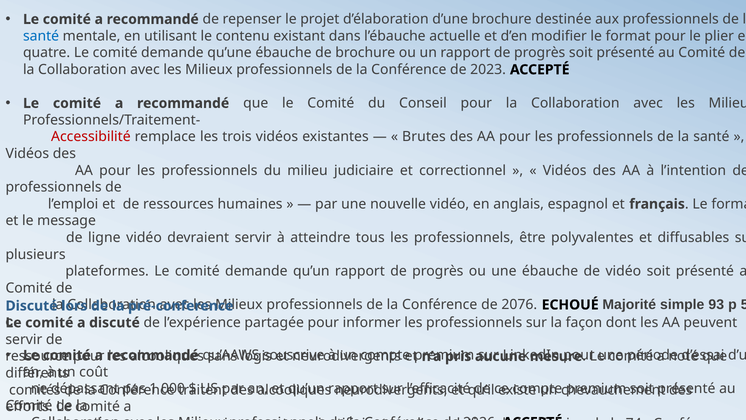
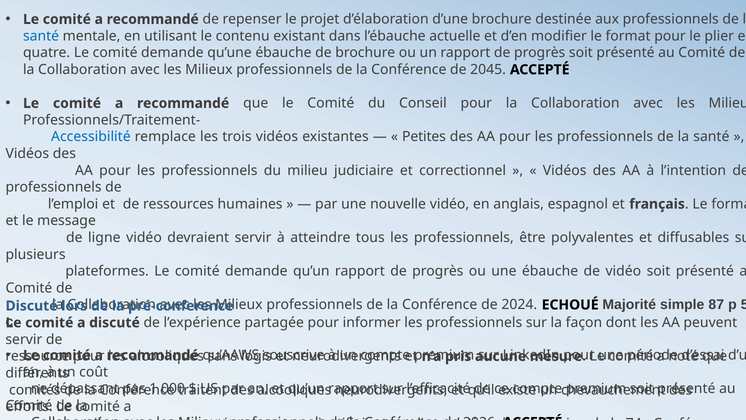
2023: 2023 -> 2045
Accessibilité colour: red -> blue
Brutes: Brutes -> Petites
2076: 2076 -> 2024
93: 93 -> 87
